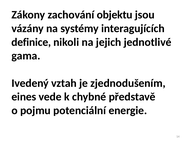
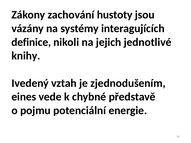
objektu: objektu -> hustoty
gama: gama -> knihy
